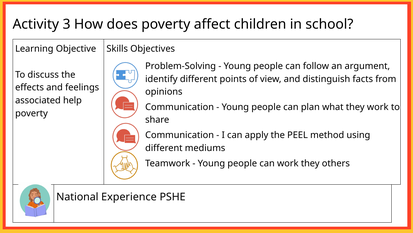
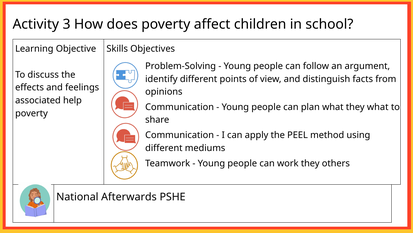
they work: work -> what
Experience: Experience -> Afterwards
